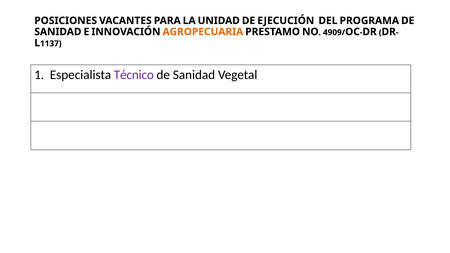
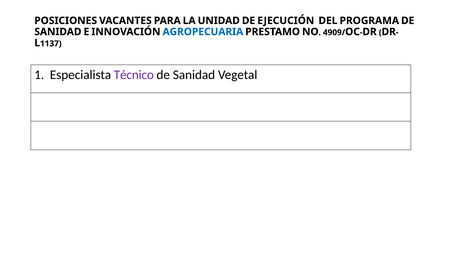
AGROPECUARIA colour: orange -> blue
